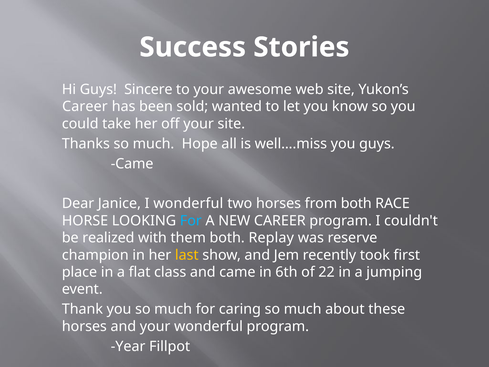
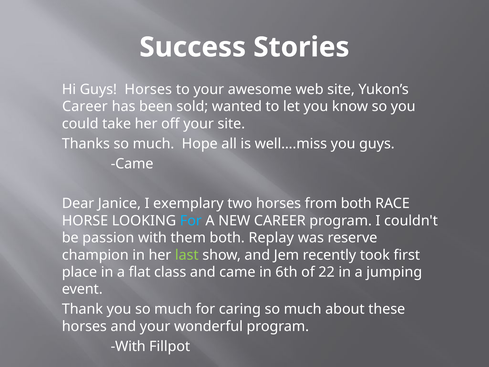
Guys Sincere: Sincere -> Horses
I wonderful: wonderful -> exemplary
realized: realized -> passion
last colour: yellow -> light green
Year at (128, 346): Year -> With
